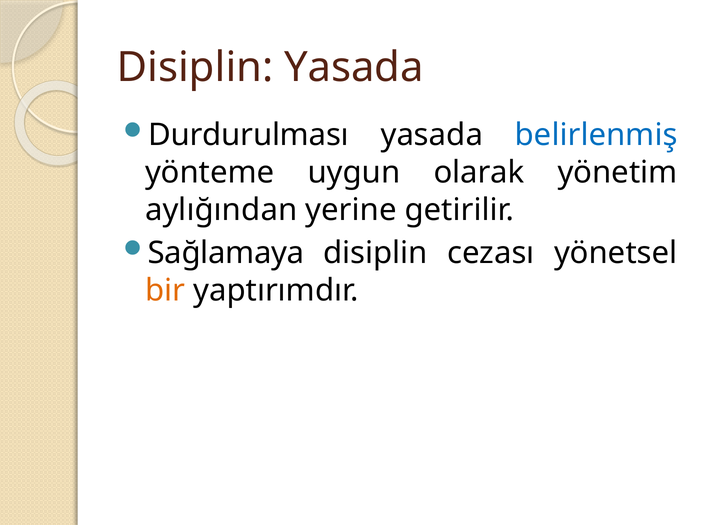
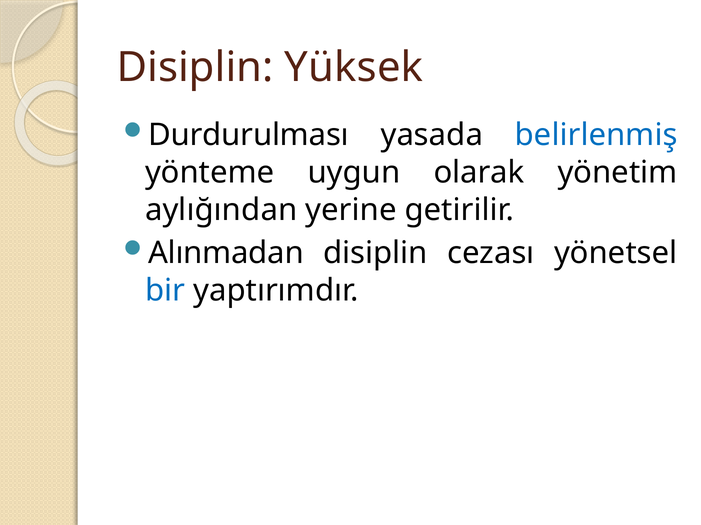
Disiplin Yasada: Yasada -> Yüksek
Sağlamaya: Sağlamaya -> Alınmadan
bir colour: orange -> blue
